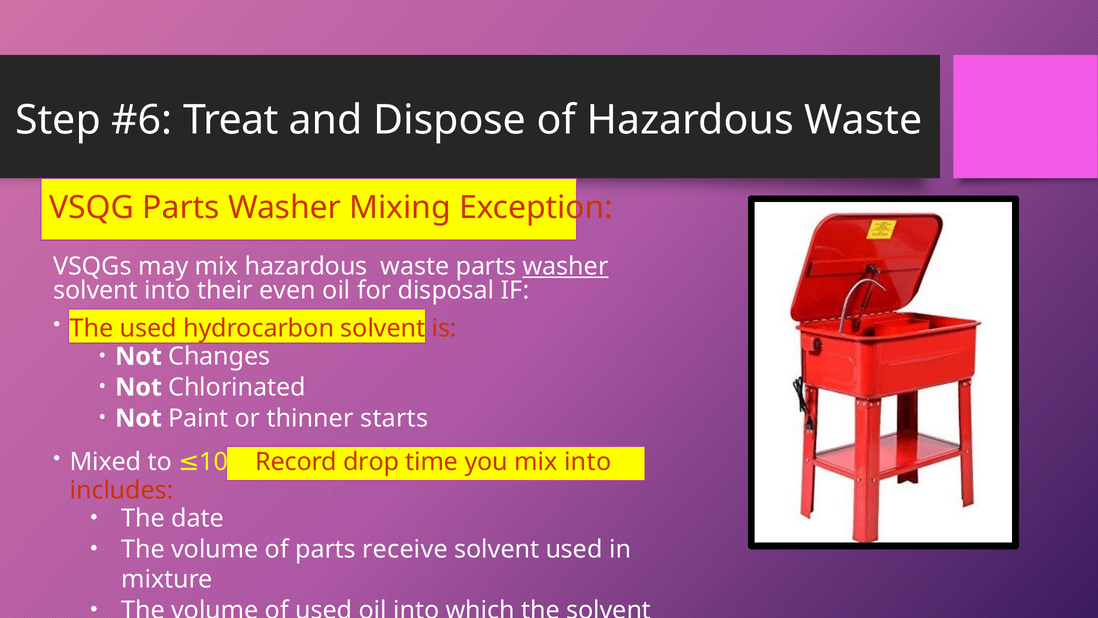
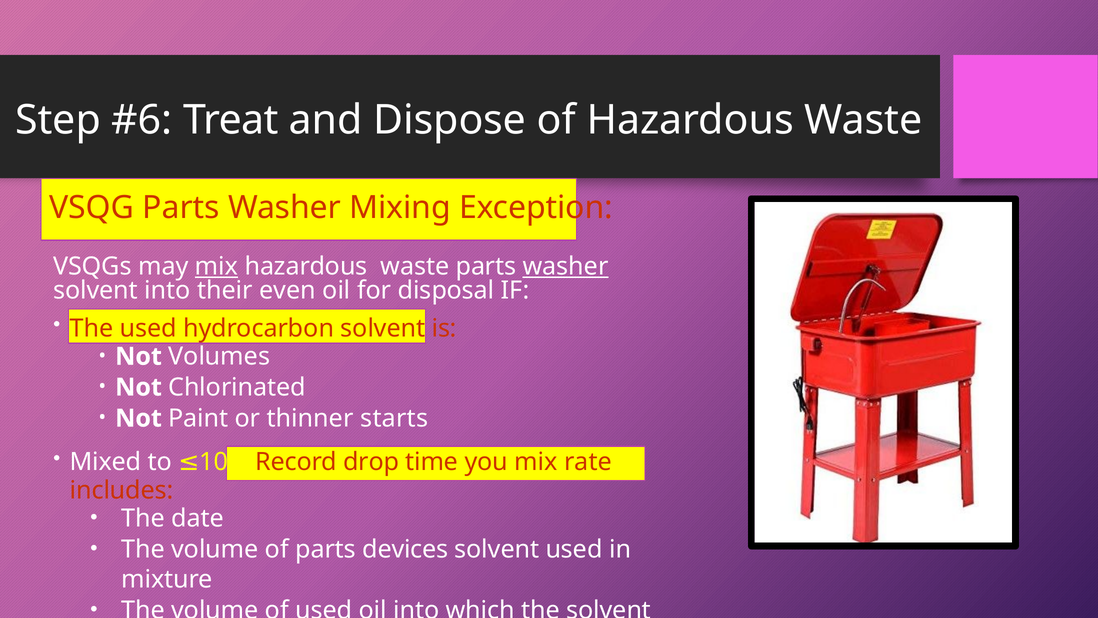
mix at (217, 266) underline: none -> present
Changes: Changes -> Volumes
mix into: into -> rate
receive: receive -> devices
